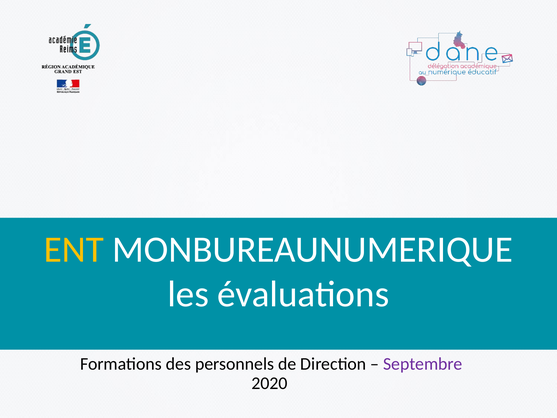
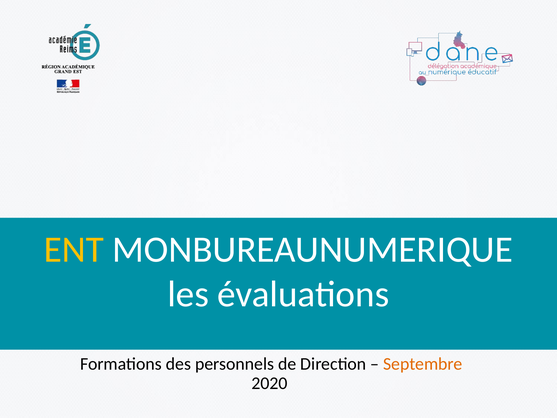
Septembre colour: purple -> orange
